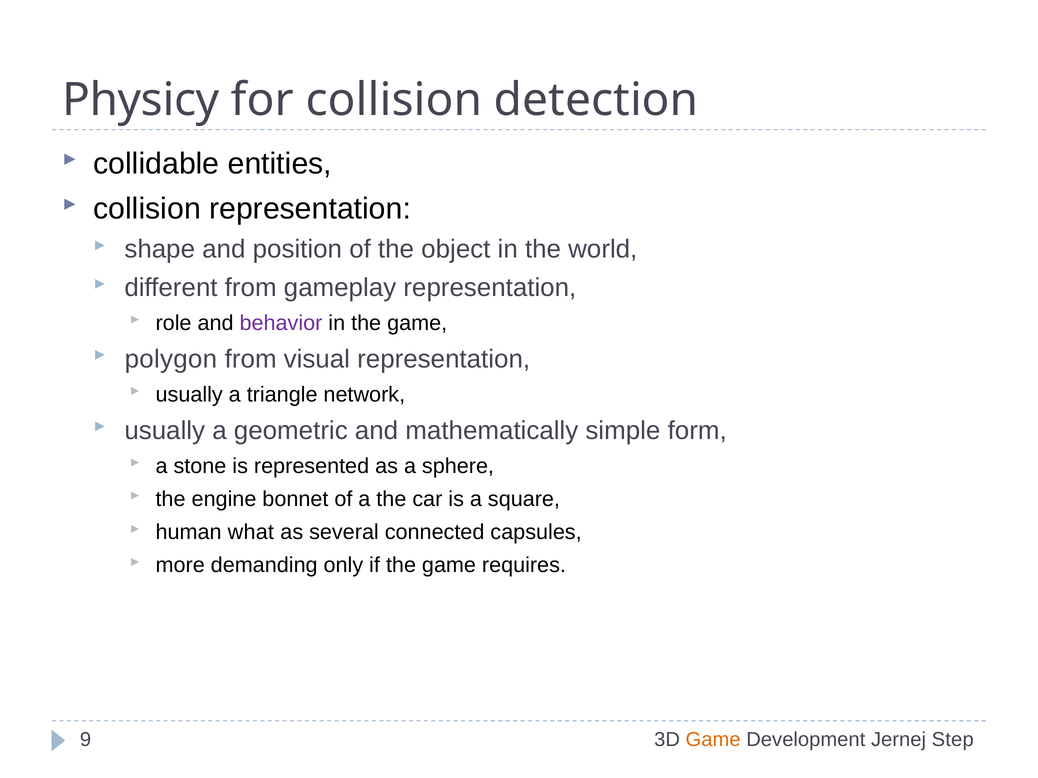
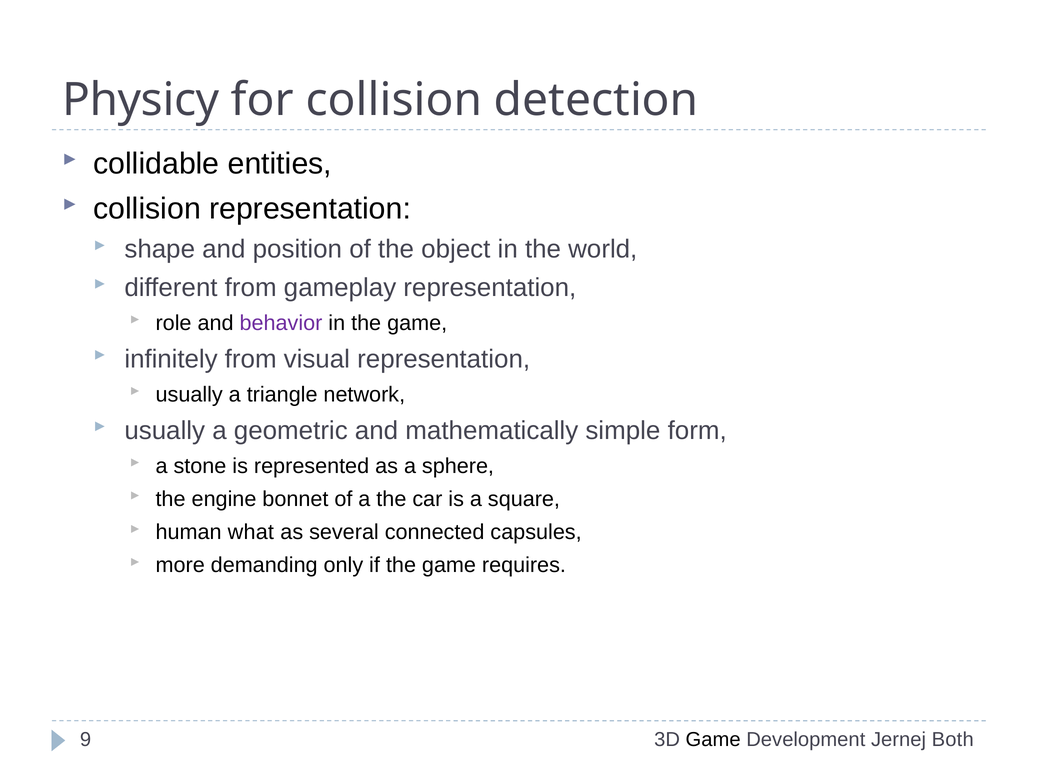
polygon: polygon -> infinitely
Game at (713, 740) colour: orange -> black
Step: Step -> Both
